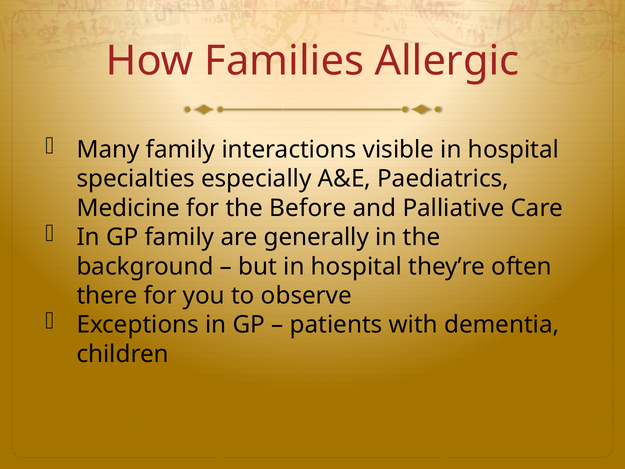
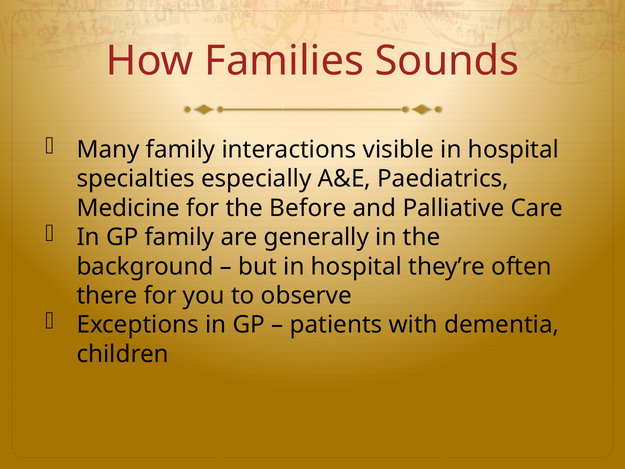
Allergic: Allergic -> Sounds
